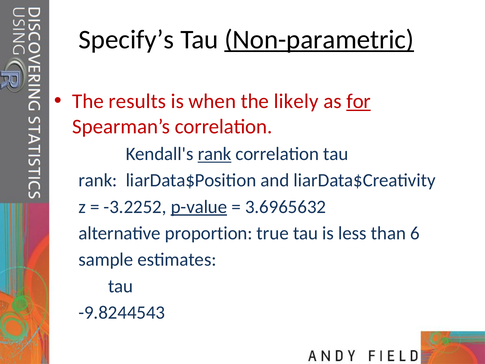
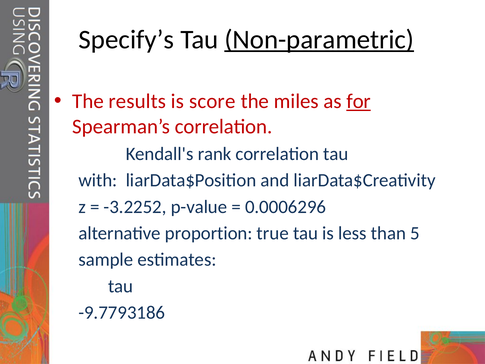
when: when -> score
likely: likely -> miles
rank at (215, 154) underline: present -> none
rank at (98, 180): rank -> with
p-value underline: present -> none
3.6965632: 3.6965632 -> 0.0006296
6: 6 -> 5
-9.8244543: -9.8244543 -> -9.7793186
